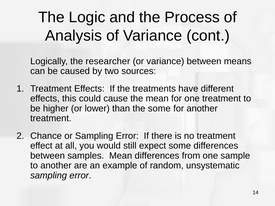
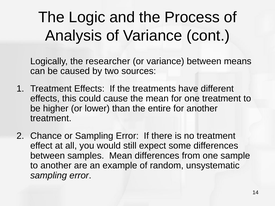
the some: some -> entire
